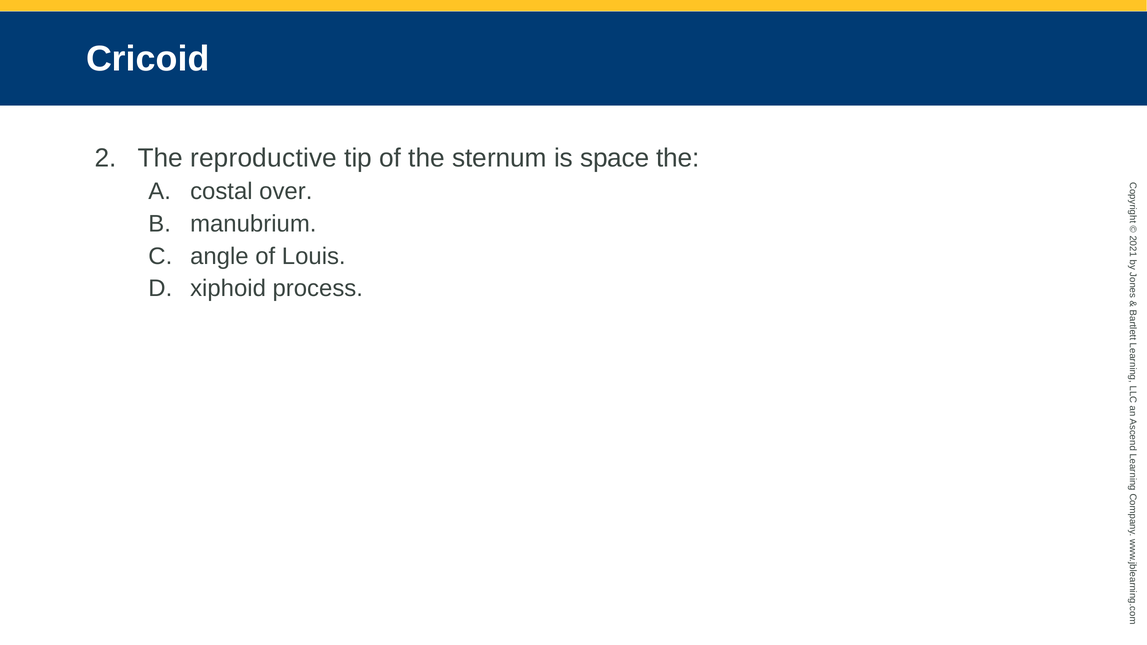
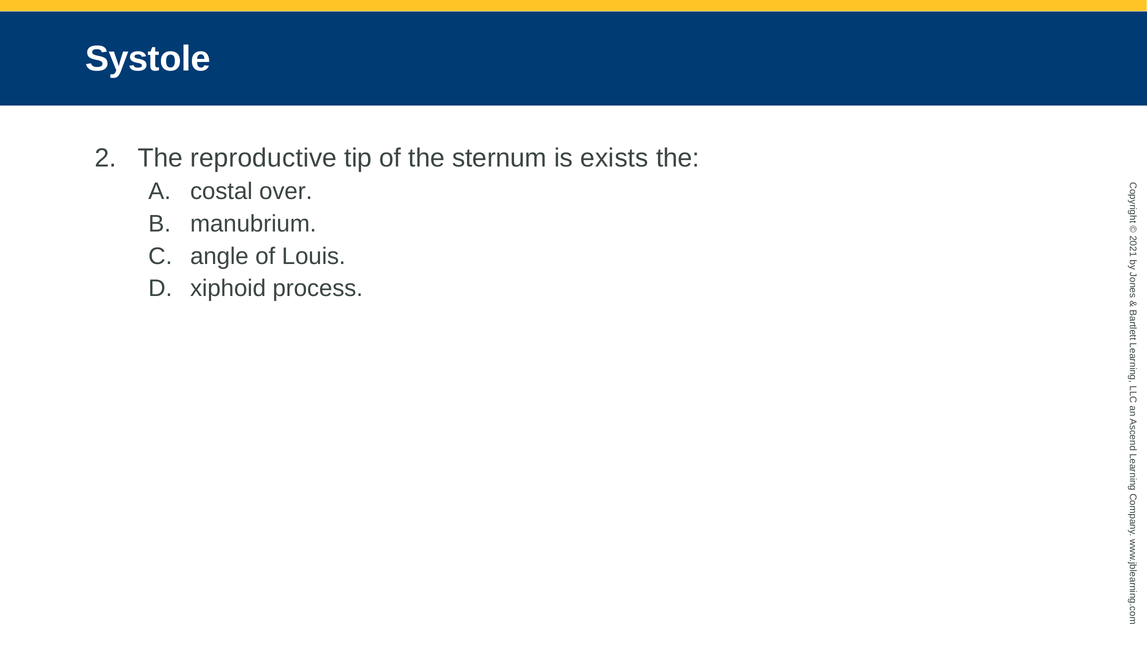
Cricoid: Cricoid -> Systole
space: space -> exists
